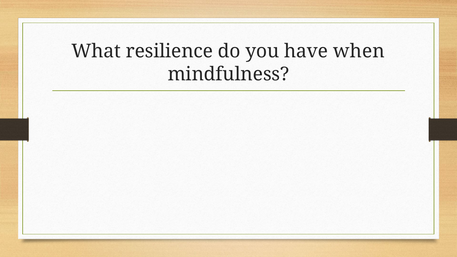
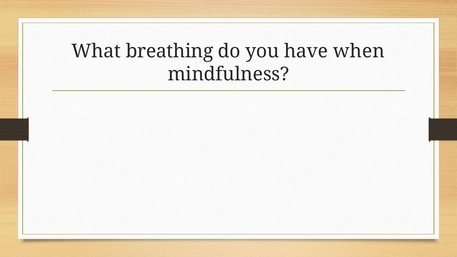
resilience: resilience -> breathing
